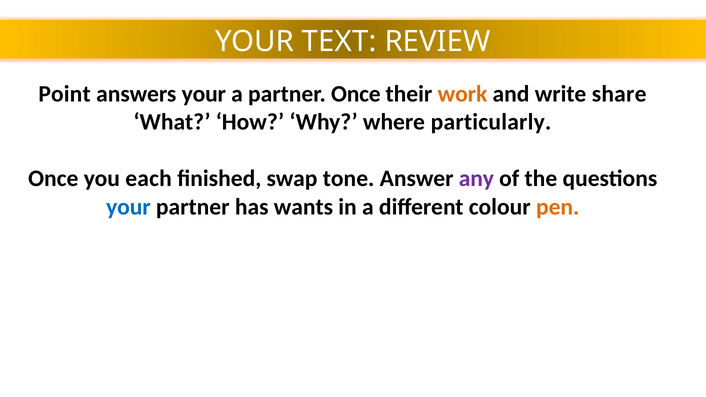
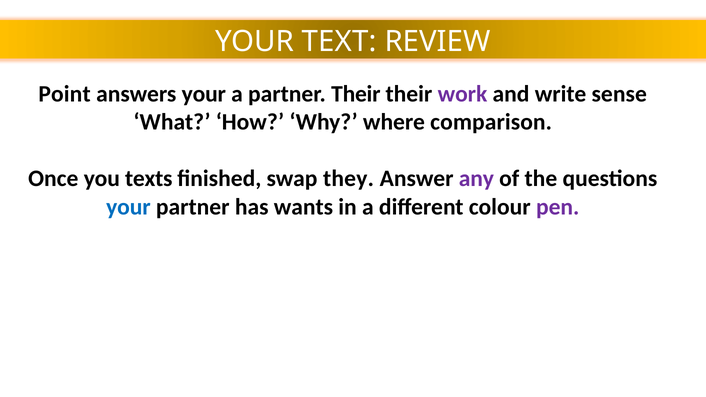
partner Once: Once -> Their
work colour: orange -> purple
share: share -> sense
particularly: particularly -> comparison
each: each -> texts
tone: tone -> they
pen colour: orange -> purple
